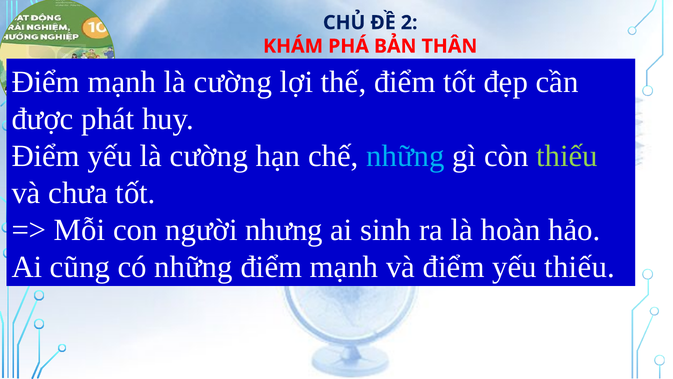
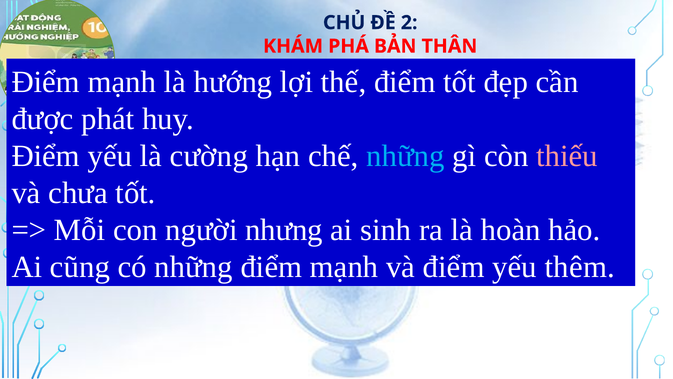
mạnh là cường: cường -> hướng
thiếu at (567, 156) colour: light green -> pink
yếu thiếu: thiếu -> thêm
